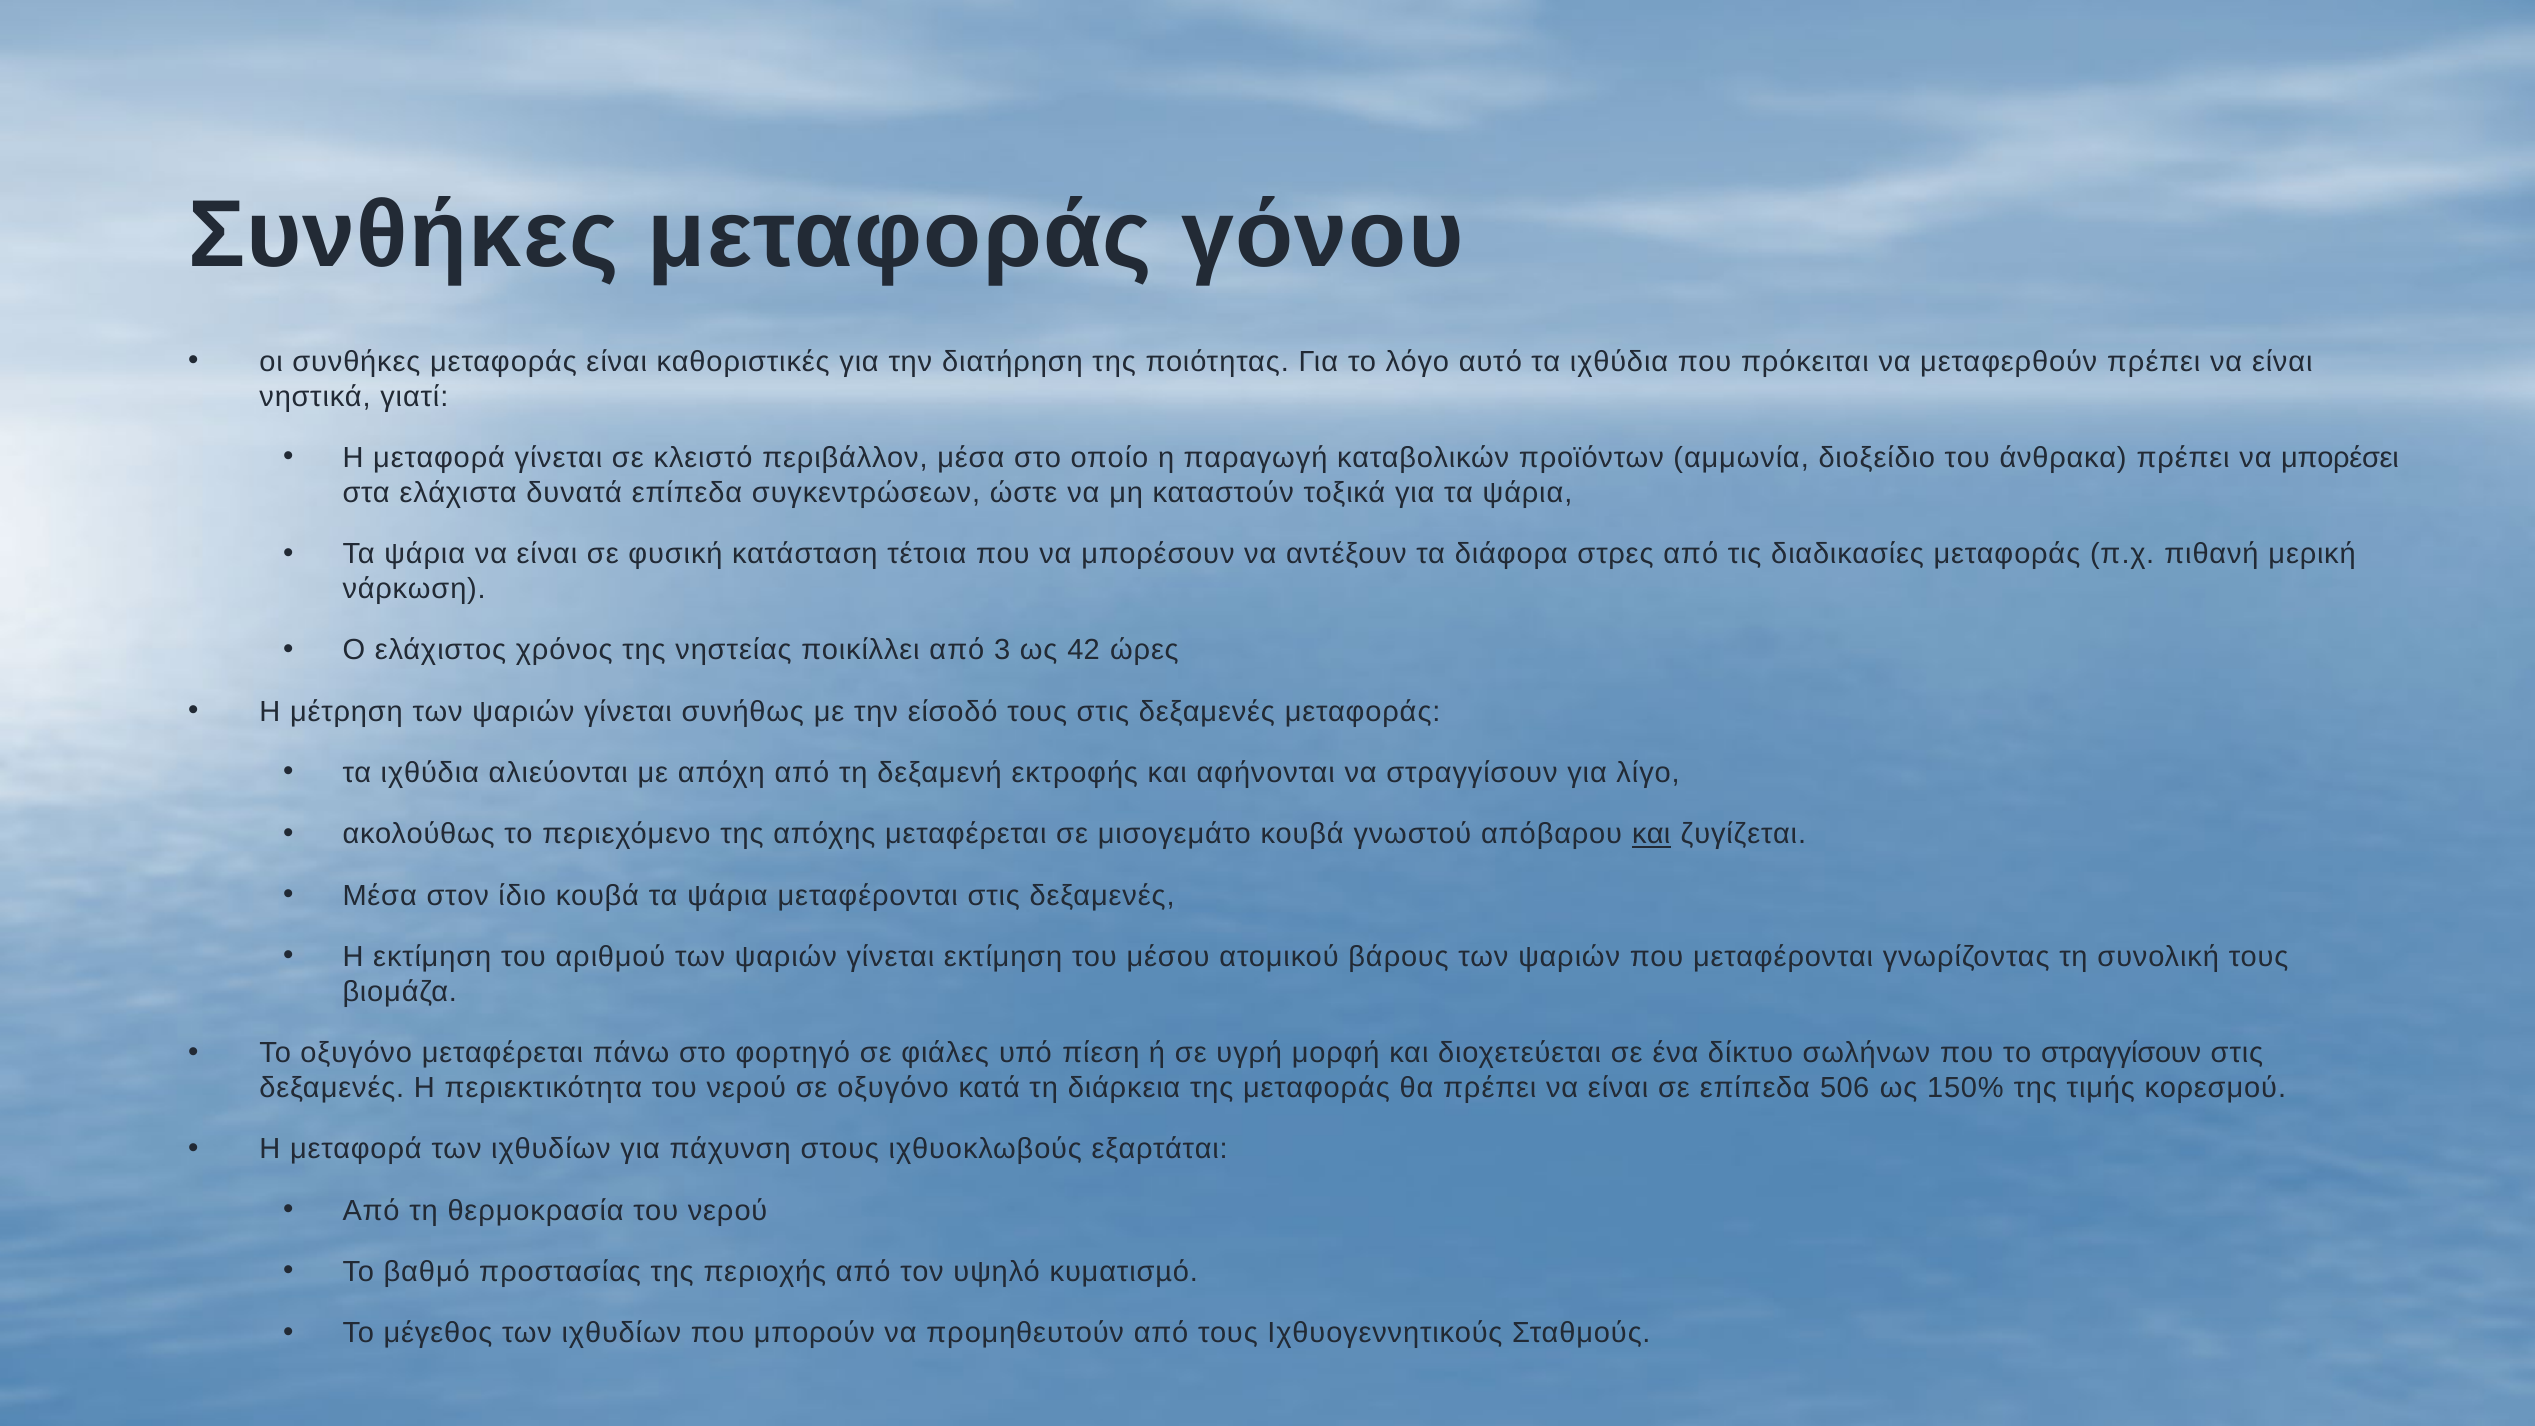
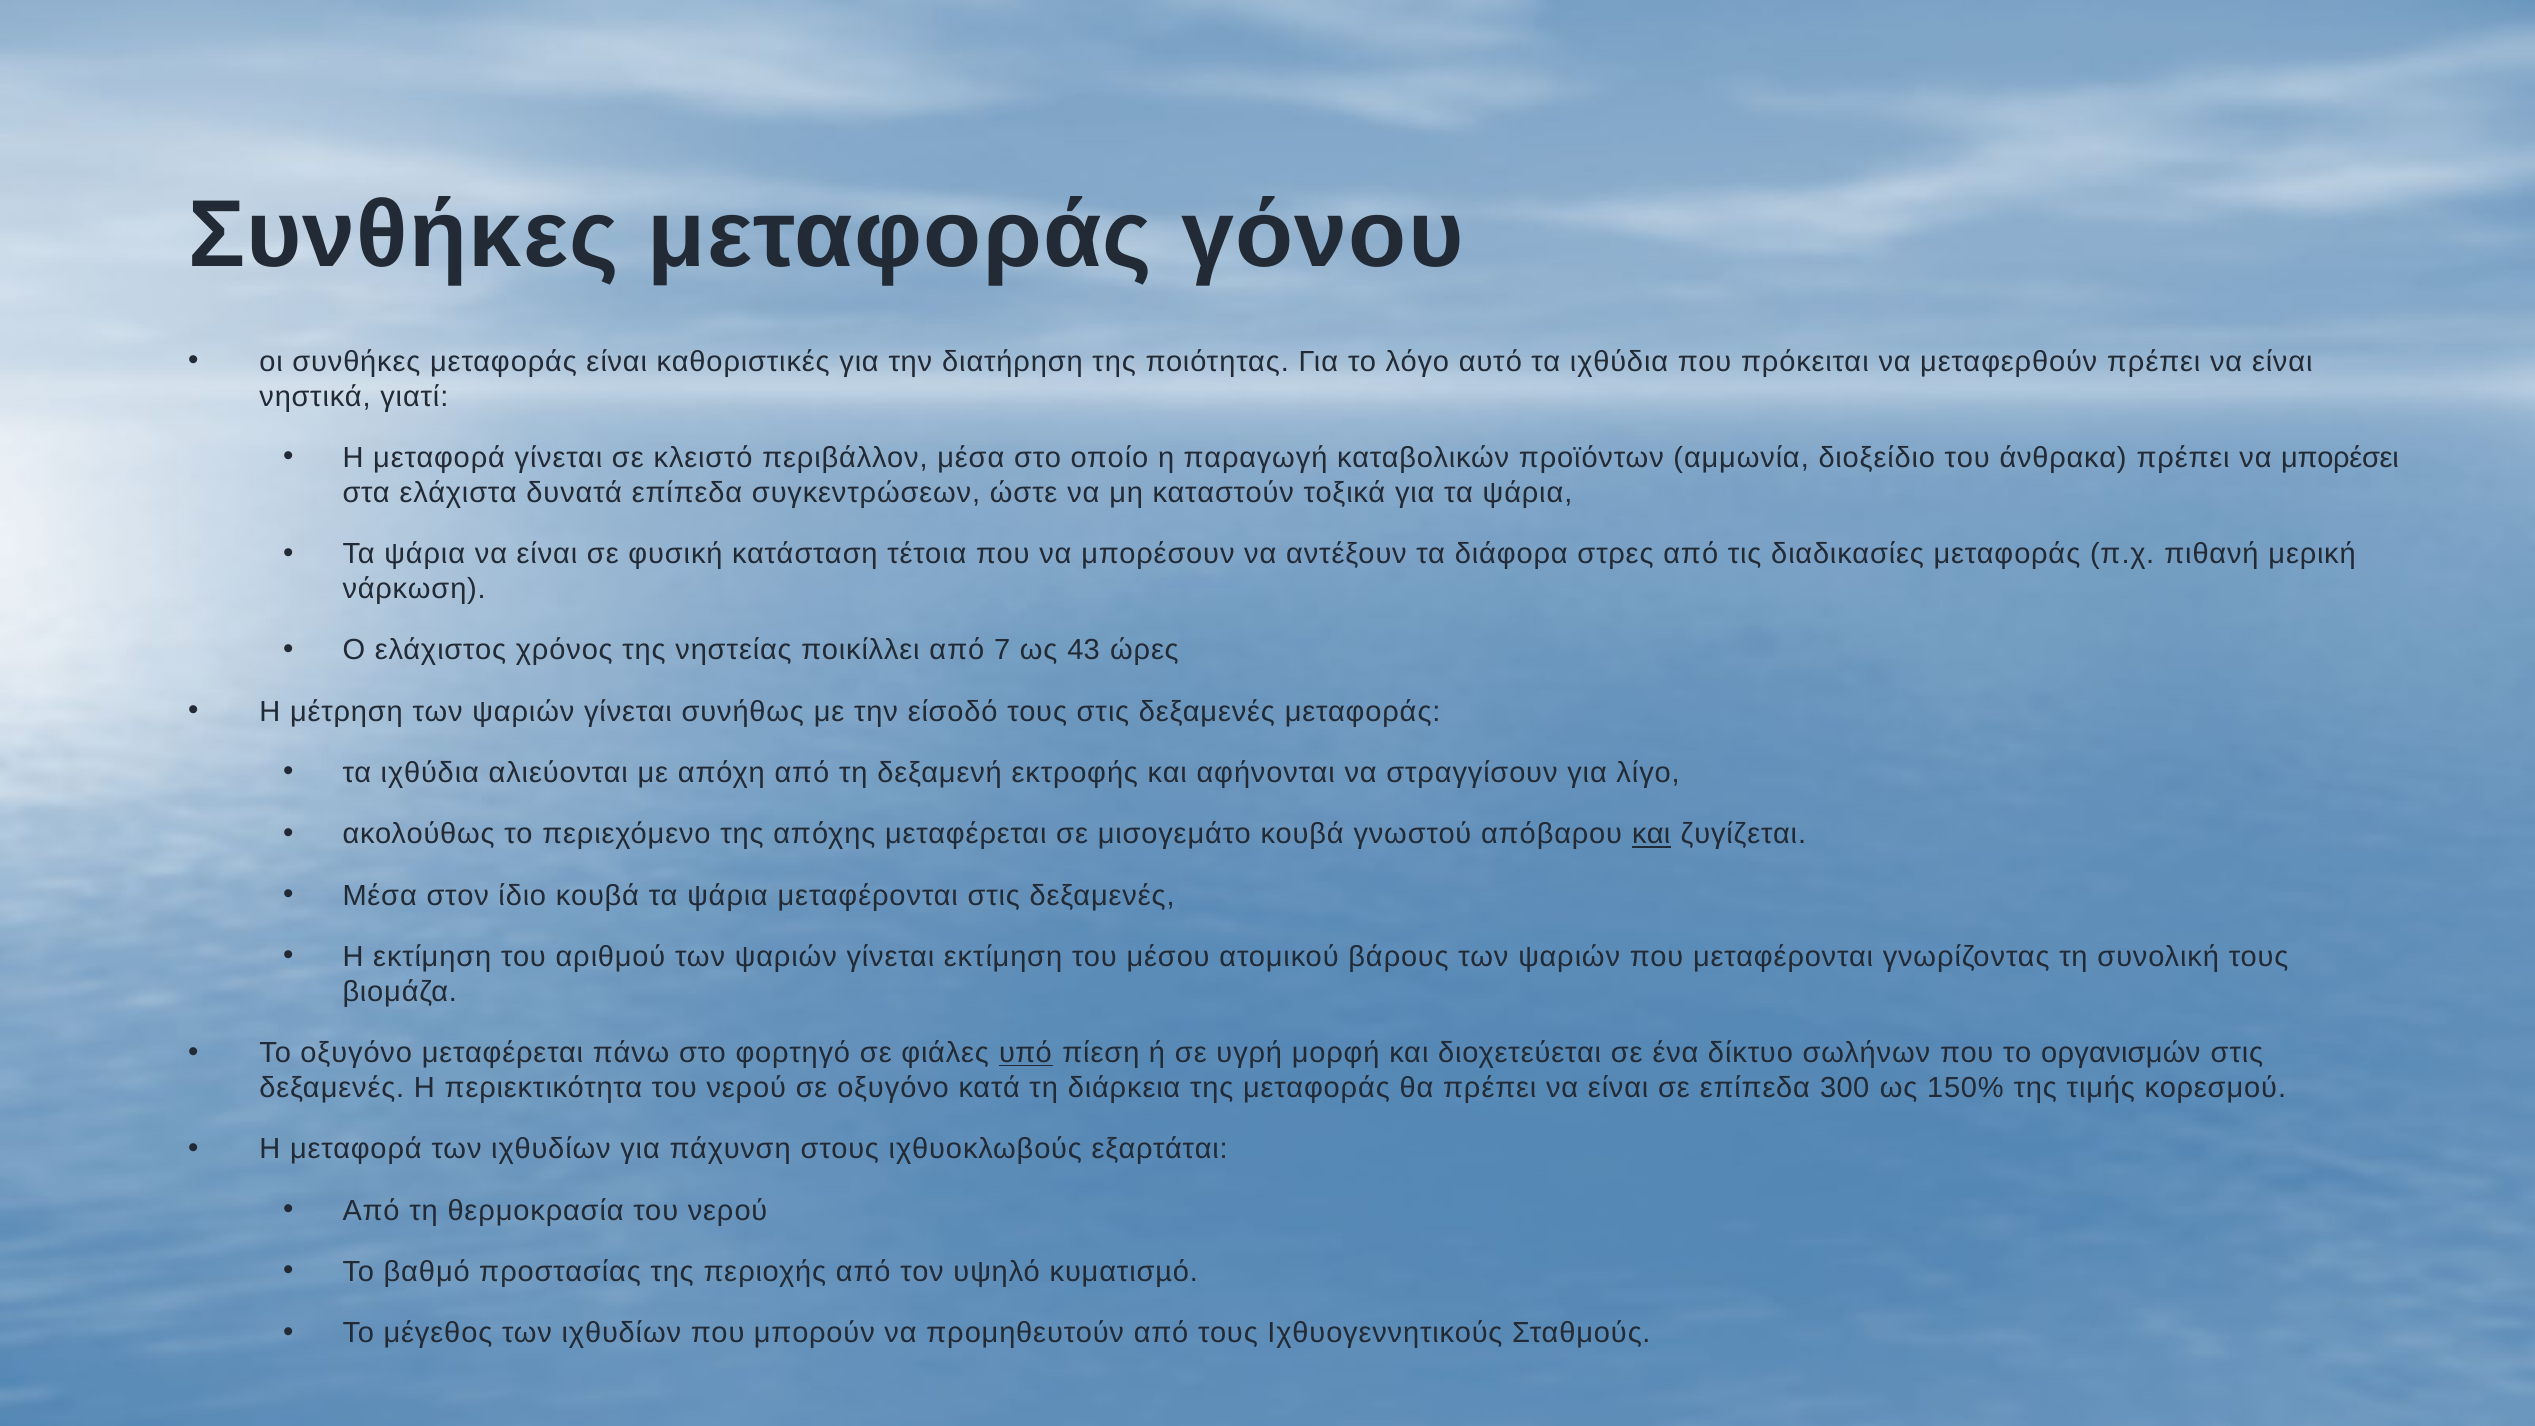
3: 3 -> 7
42: 42 -> 43
υπό underline: none -> present
το στραγγίσουν: στραγγίσουν -> οργανισμών
506: 506 -> 300
